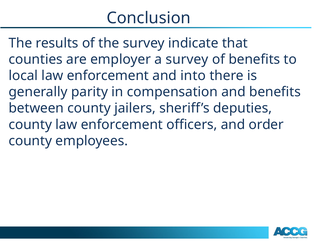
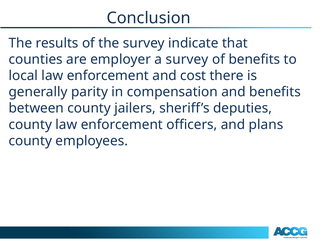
into: into -> cost
order: order -> plans
